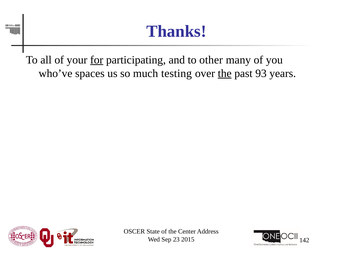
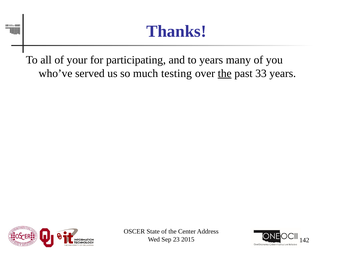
for underline: present -> none
to other: other -> years
spaces: spaces -> served
93: 93 -> 33
